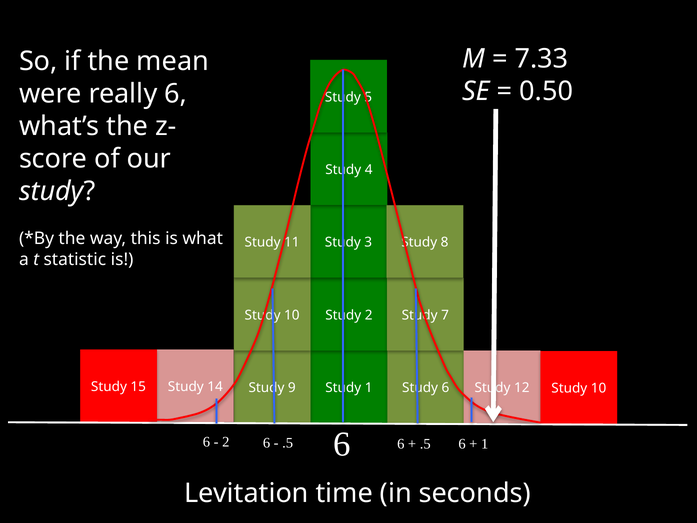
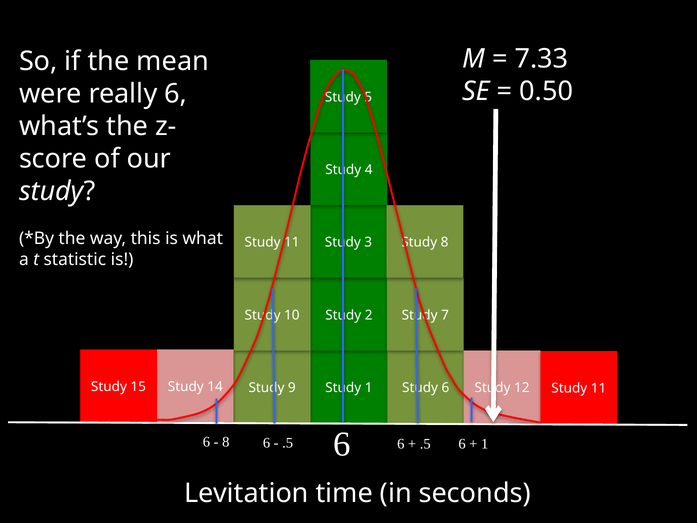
10 at (599, 388): 10 -> 11
2 at (226, 442): 2 -> 8
